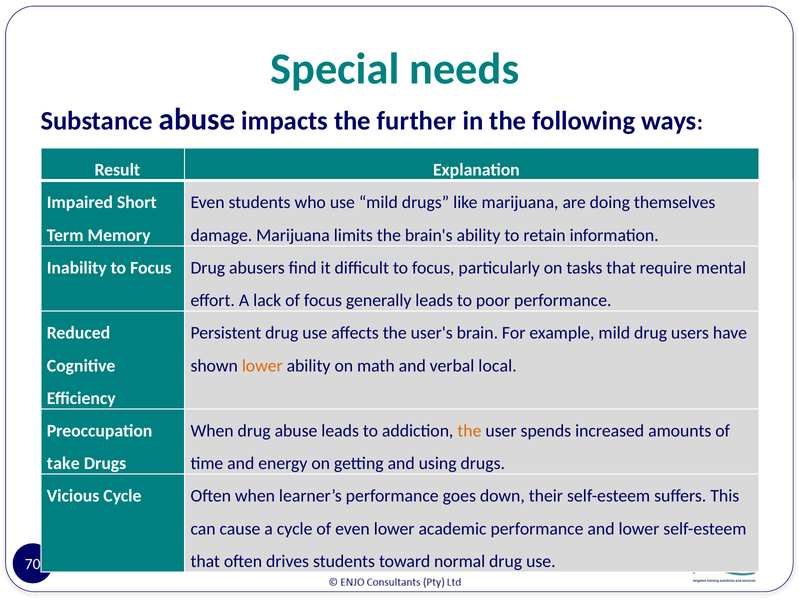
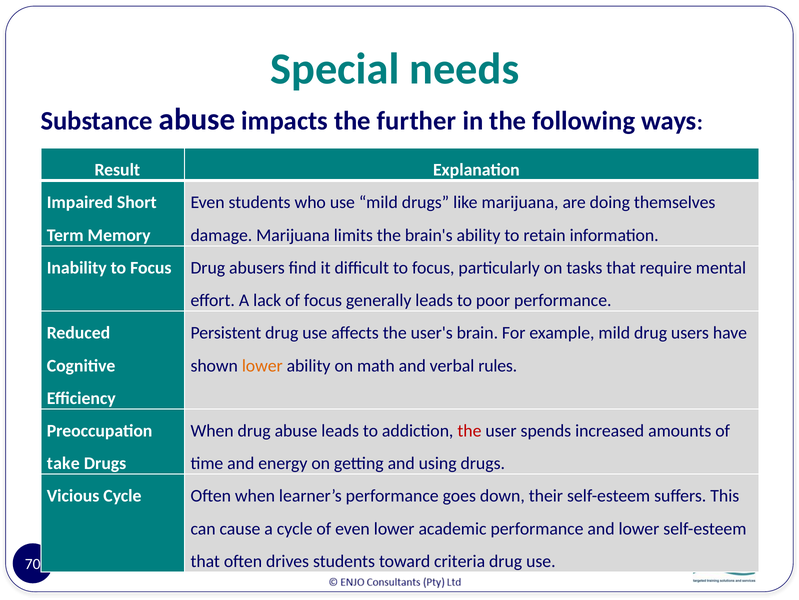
local: local -> rules
the at (469, 430) colour: orange -> red
normal: normal -> criteria
